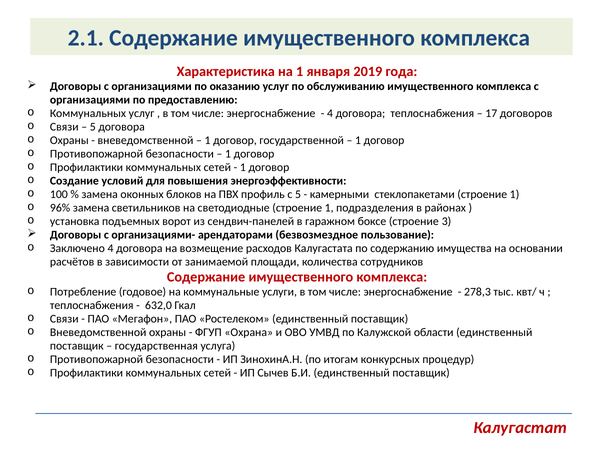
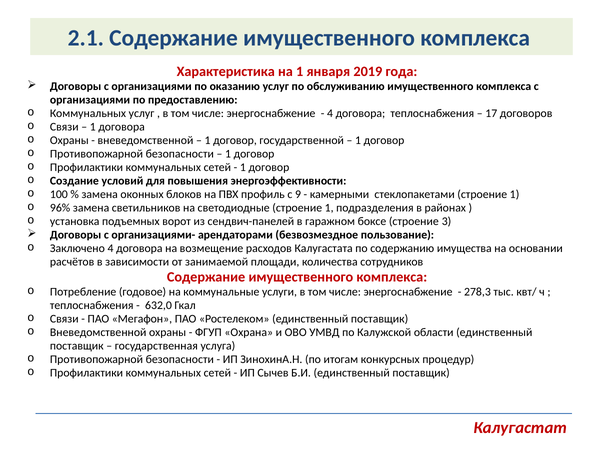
5 at (93, 127): 5 -> 1
с 5: 5 -> 9
